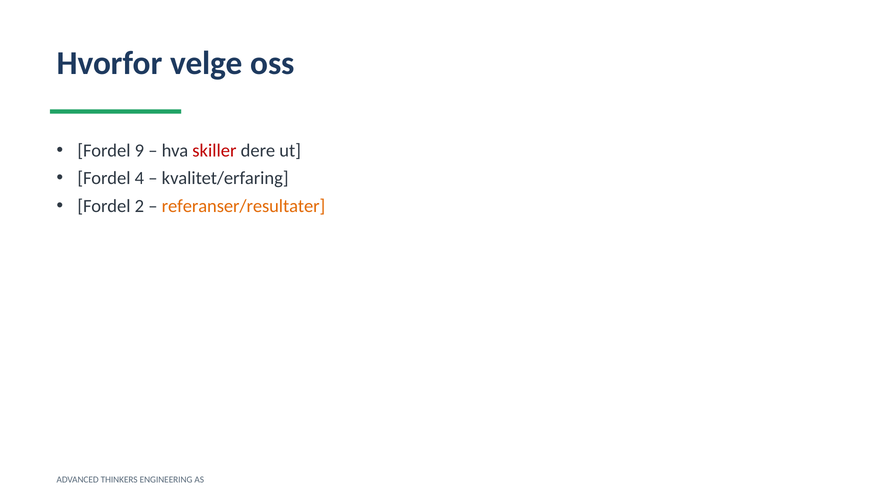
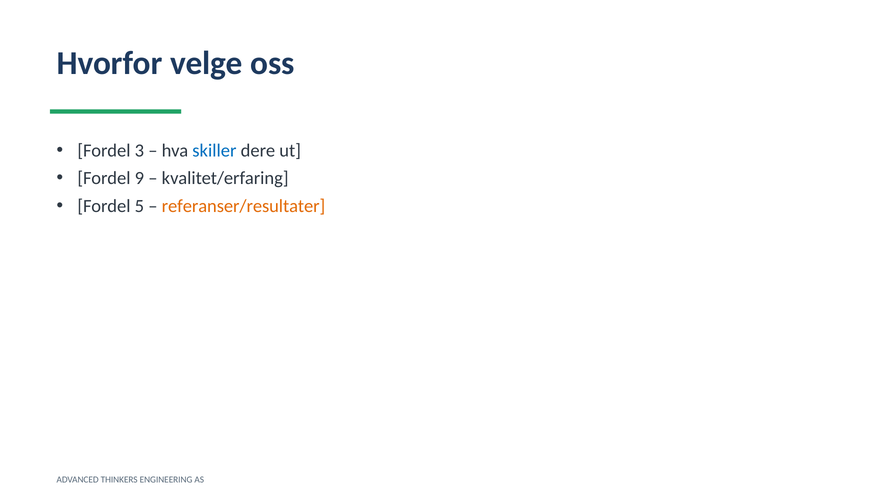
9: 9 -> 3
skiller colour: red -> blue
4: 4 -> 9
2: 2 -> 5
